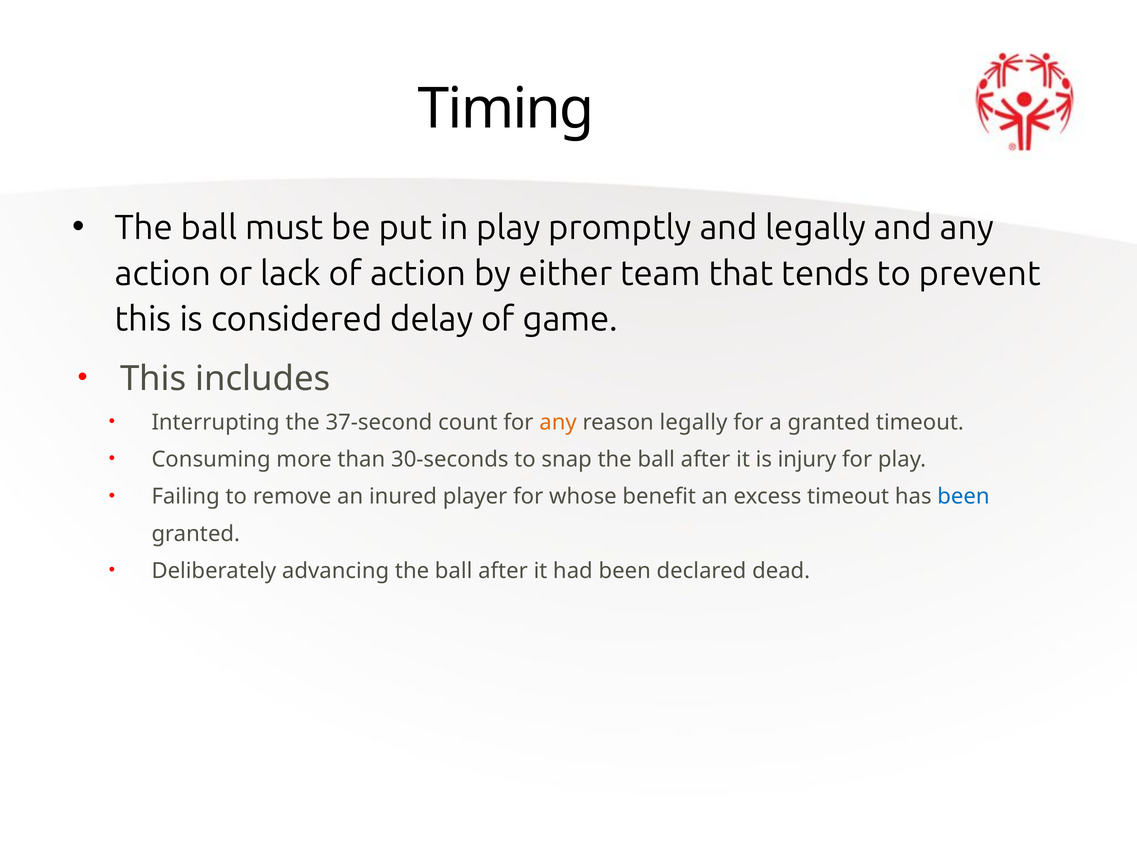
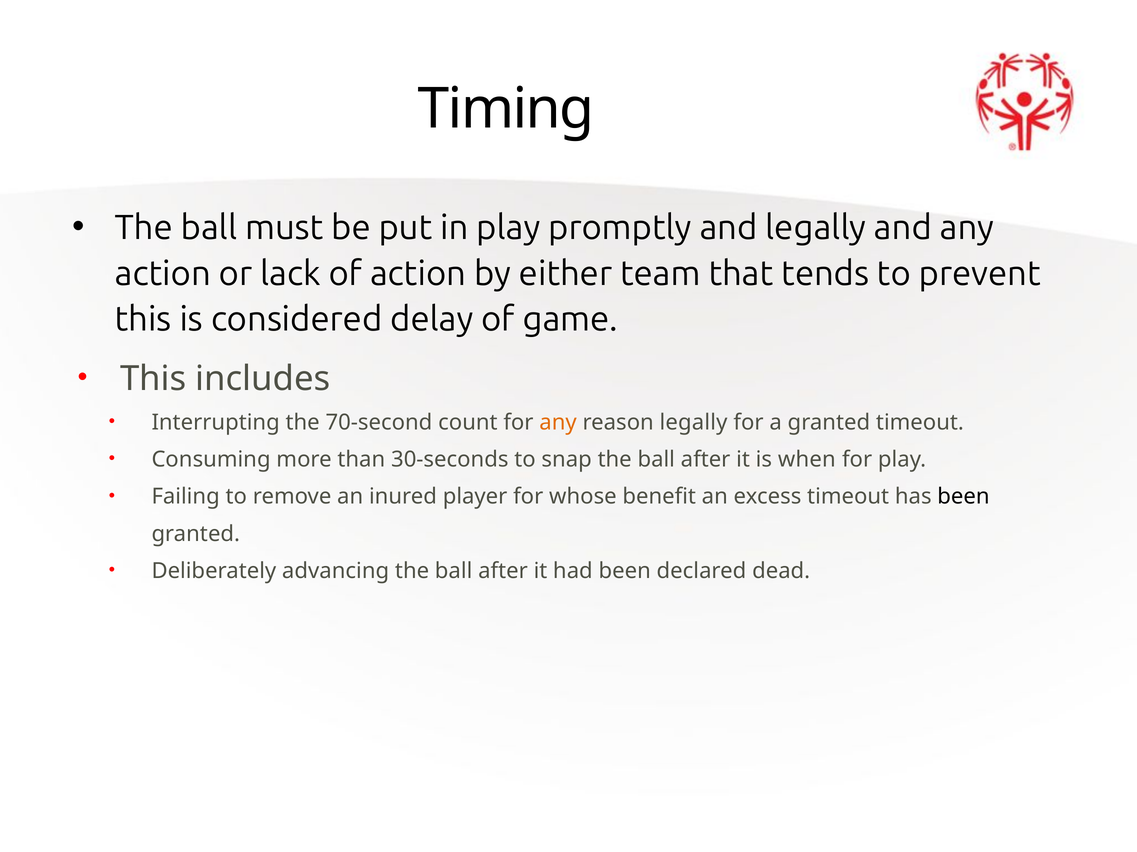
37-second: 37-second -> 70-second
injury: injury -> when
been at (963, 497) colour: blue -> black
